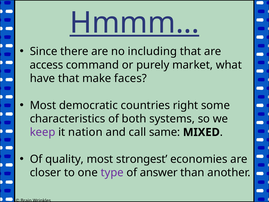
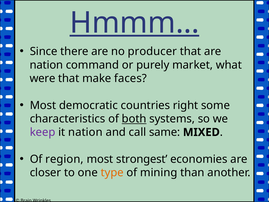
including: including -> producer
access at (46, 65): access -> nation
have: have -> were
both underline: none -> present
quality: quality -> region
type colour: purple -> orange
answer: answer -> mining
